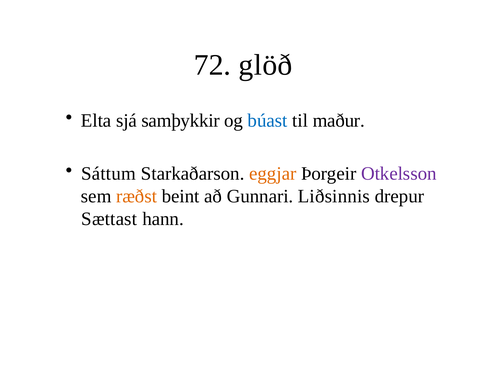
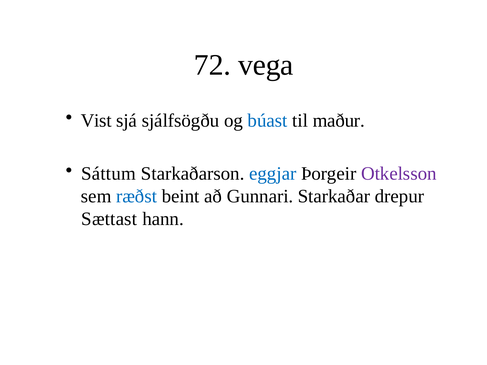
glöð: glöð -> vega
Elta: Elta -> Vist
samþykkir: samþykkir -> sjálfsögðu
eggjar colour: orange -> blue
ræðst colour: orange -> blue
Liðsinnis: Liðsinnis -> Starkaðar
